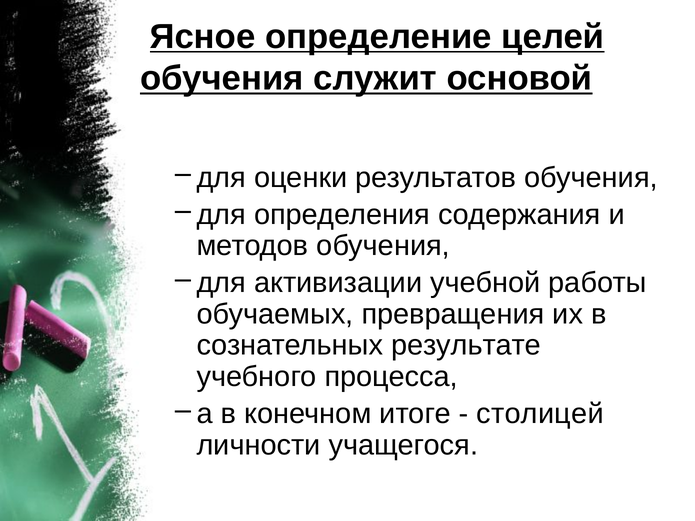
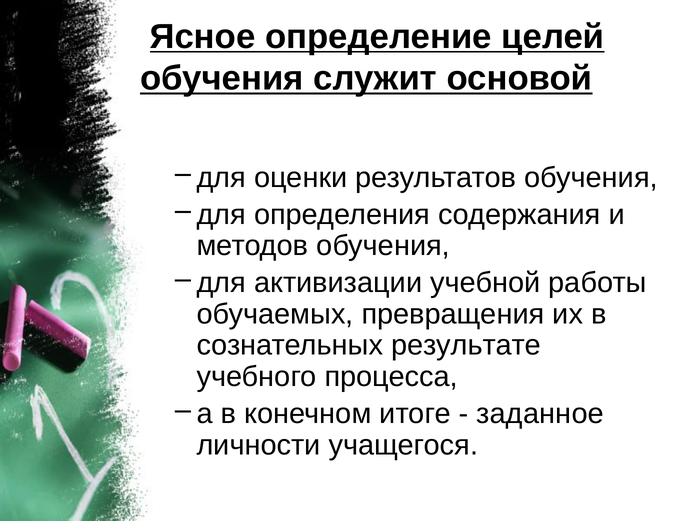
столицей: столицей -> заданное
